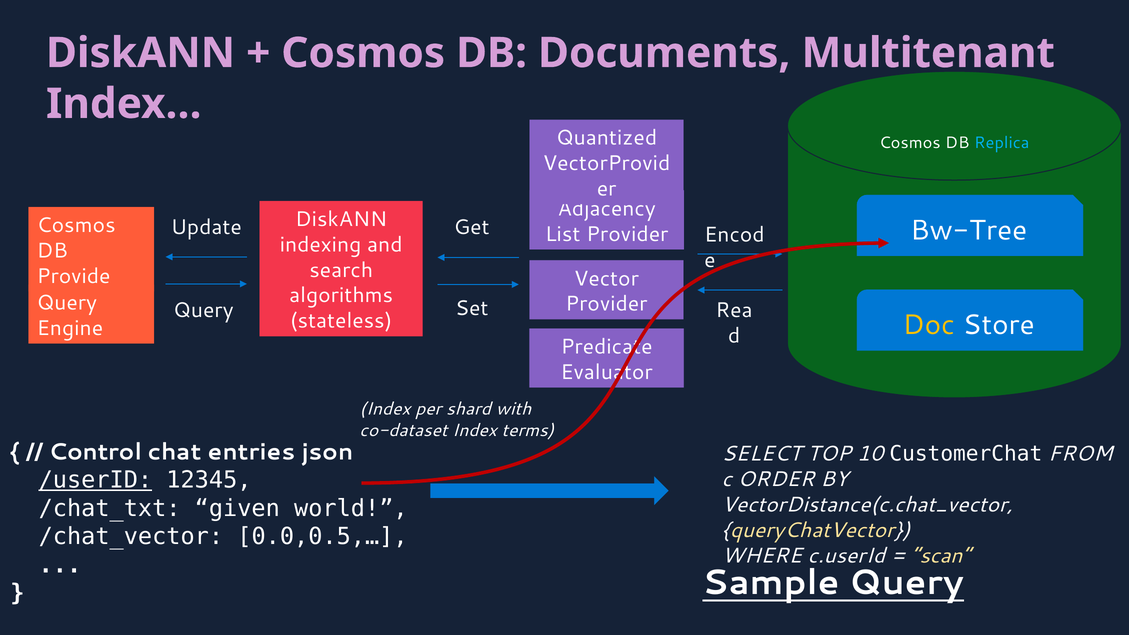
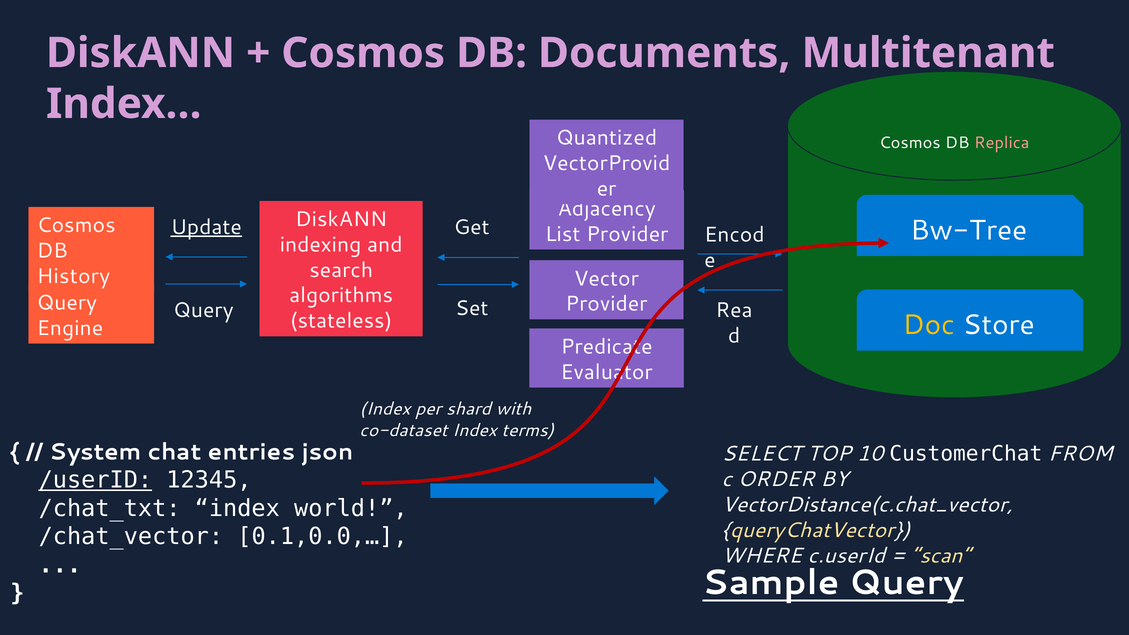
Replica colour: light blue -> pink
Update underline: none -> present
Provide: Provide -> History
Control: Control -> System
/chat_txt given: given -> index
0.0,0.5,…: 0.0,0.5,… -> 0.1,0.0,…
